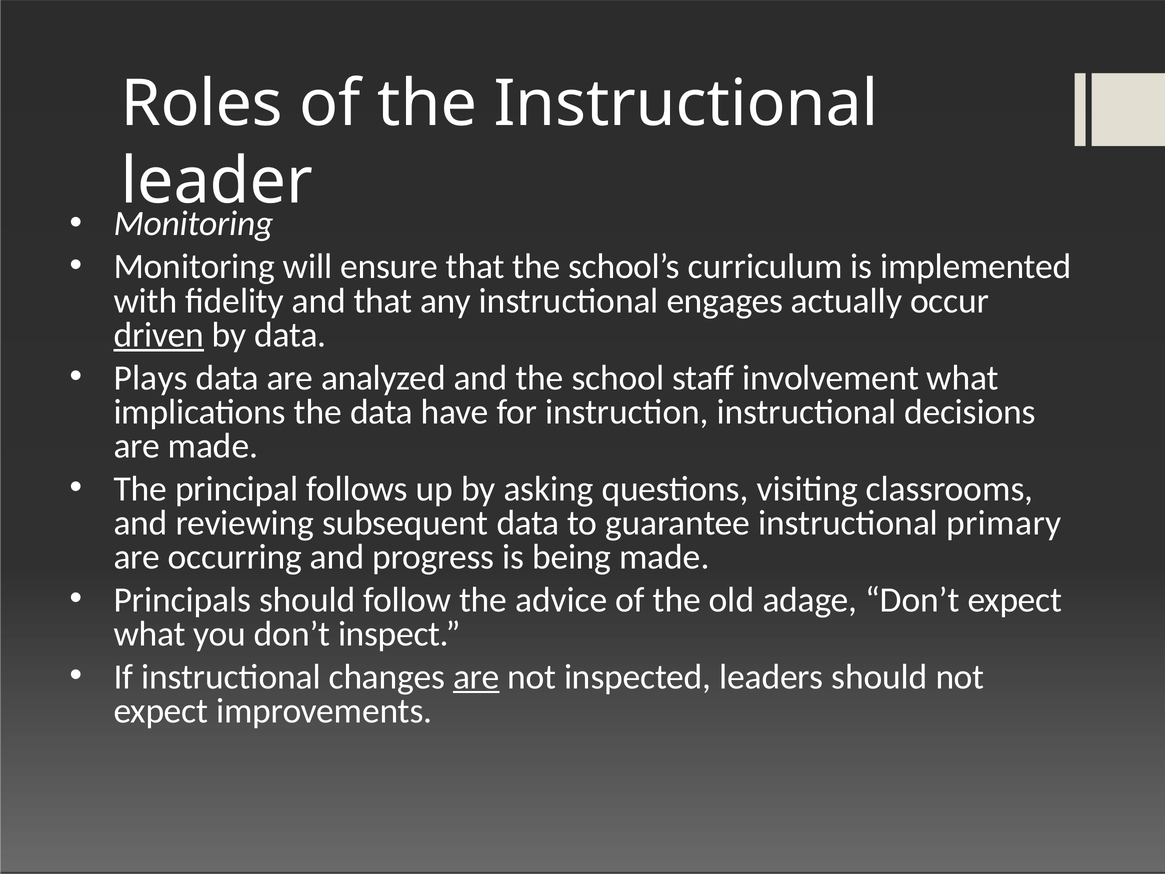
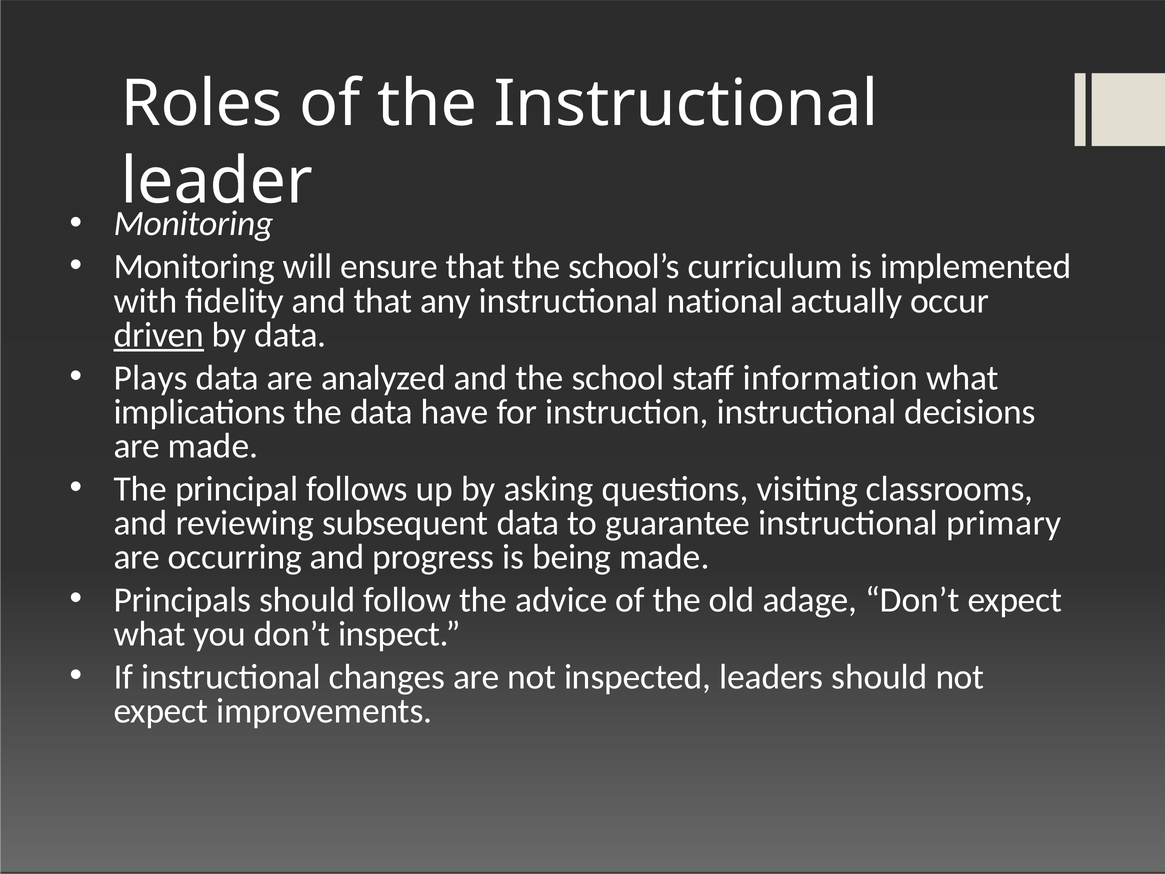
engages: engages -> national
involvement: involvement -> information
are at (476, 677) underline: present -> none
